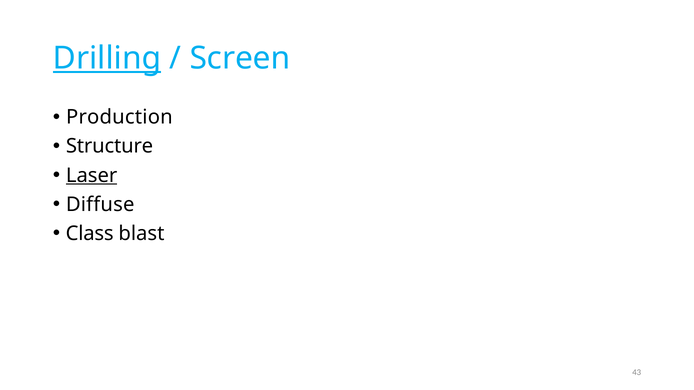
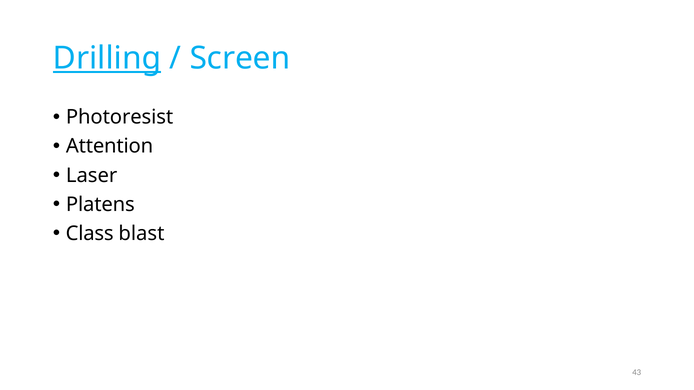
Production: Production -> Photoresist
Structure: Structure -> Attention
Laser underline: present -> none
Diffuse: Diffuse -> Platens
